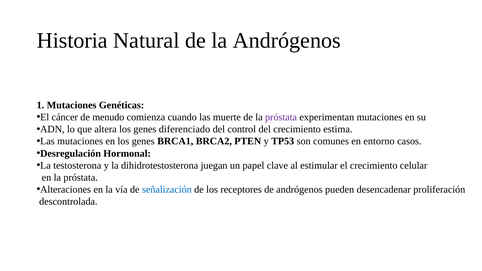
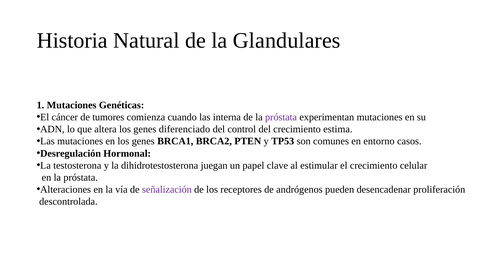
la Andrógenos: Andrógenos -> Glandulares
menudo: menudo -> tumores
muerte: muerte -> interna
señalización colour: blue -> purple
